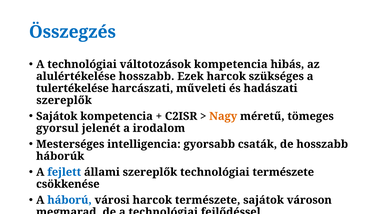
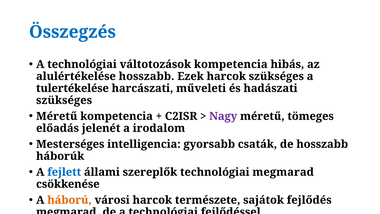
szereplők at (64, 100): szereplők -> szükséges
Sajátok at (57, 116): Sajátok -> Méretű
Nagy colour: orange -> purple
gyorsul at (57, 128): gyorsul -> előadás
technológiai természete: természete -> megmarad
háború colour: blue -> orange
városon: városon -> fejlődés
